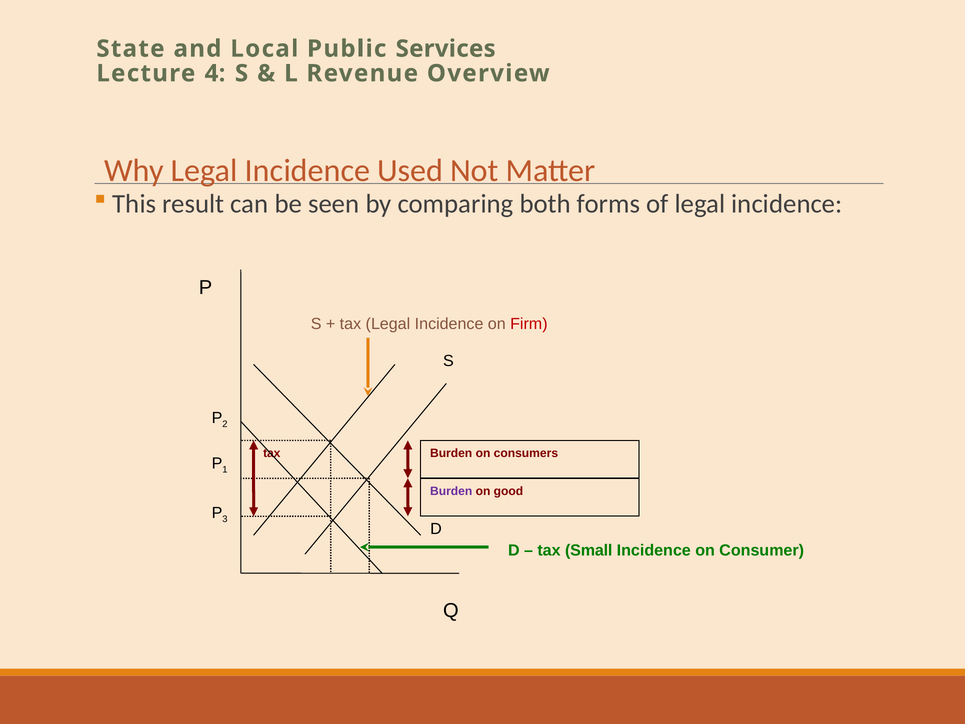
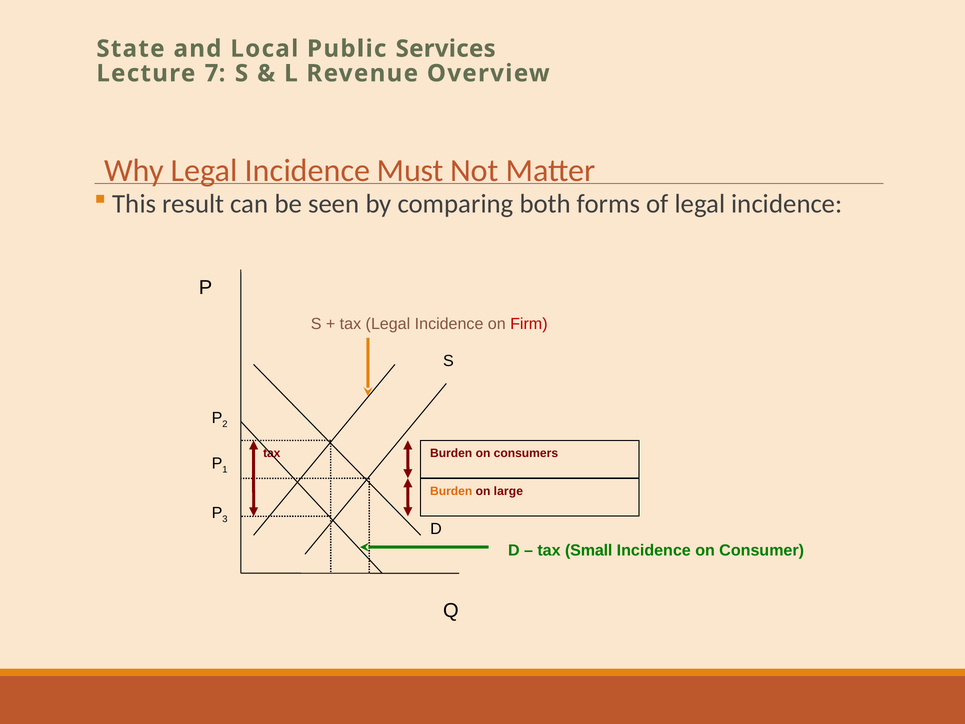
4: 4 -> 7
Used: Used -> Must
Burden at (451, 491) colour: purple -> orange
good: good -> large
